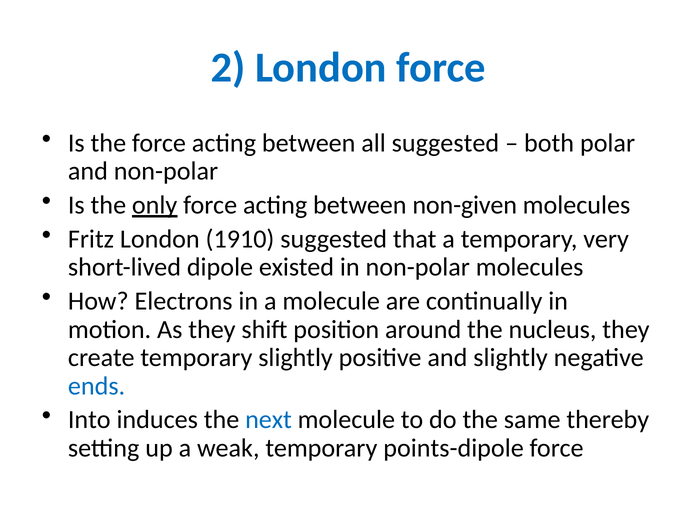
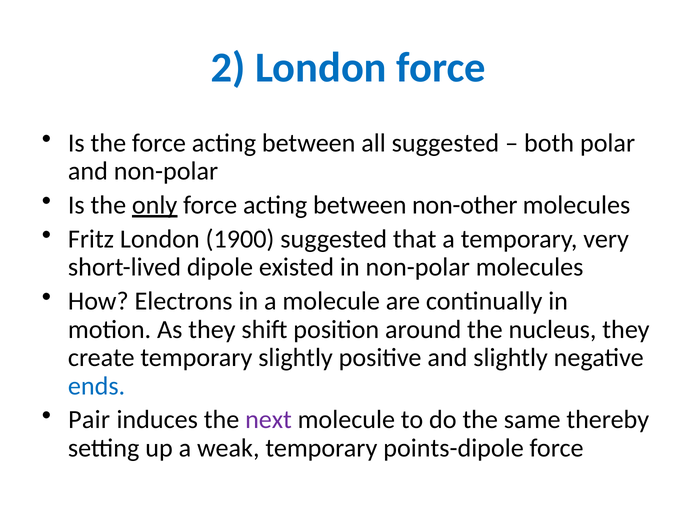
non-given: non-given -> non-other
1910: 1910 -> 1900
Into: Into -> Pair
next colour: blue -> purple
